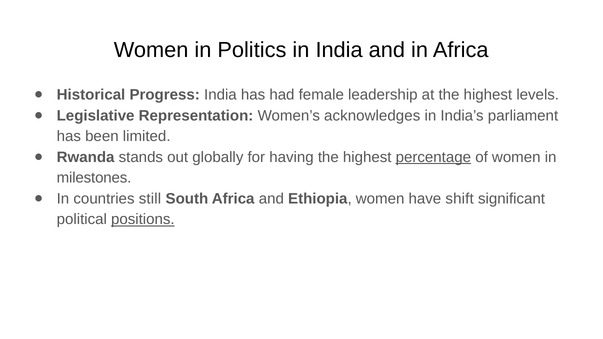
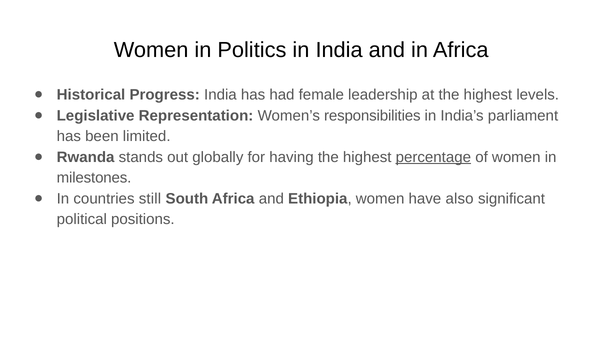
acknowledges: acknowledges -> responsibilities
shift: shift -> also
positions underline: present -> none
